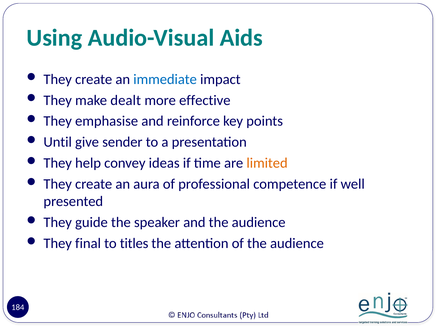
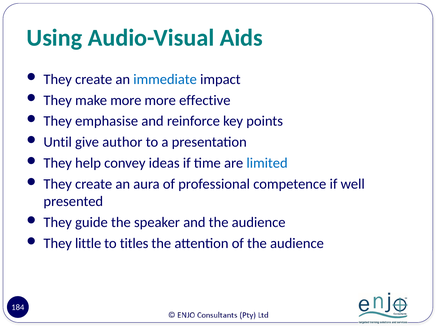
make dealt: dealt -> more
sender: sender -> author
limited colour: orange -> blue
final: final -> little
